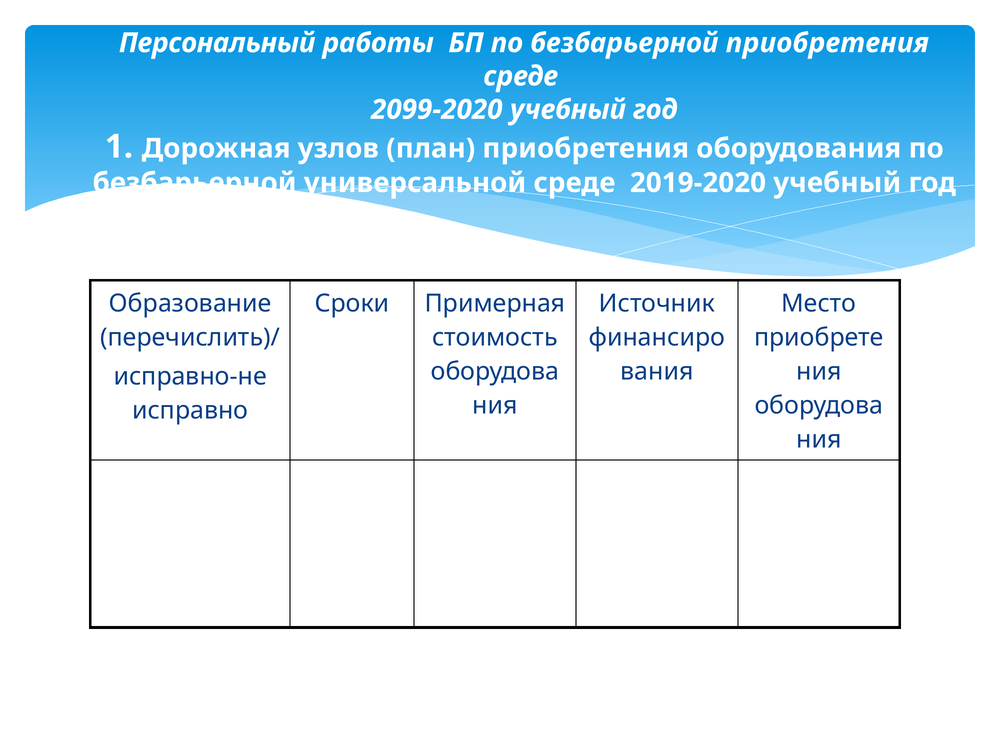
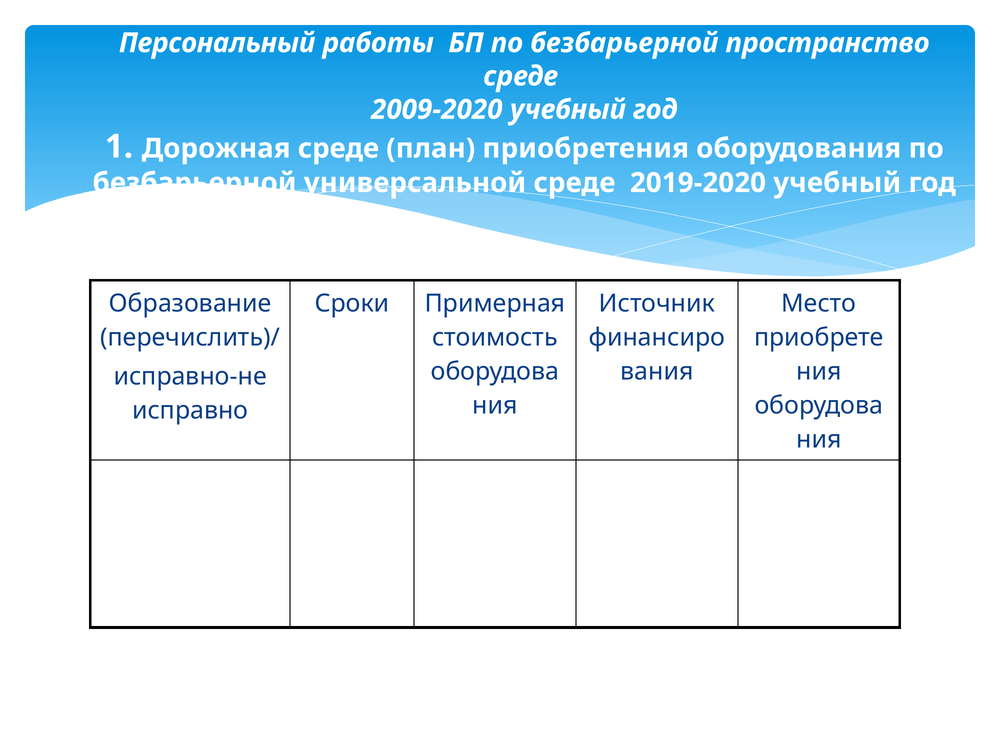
безбарьерной приобретения: приобретения -> пространство
2099-2020: 2099-2020 -> 2009-2020
Дорожная узлов: узлов -> среде
